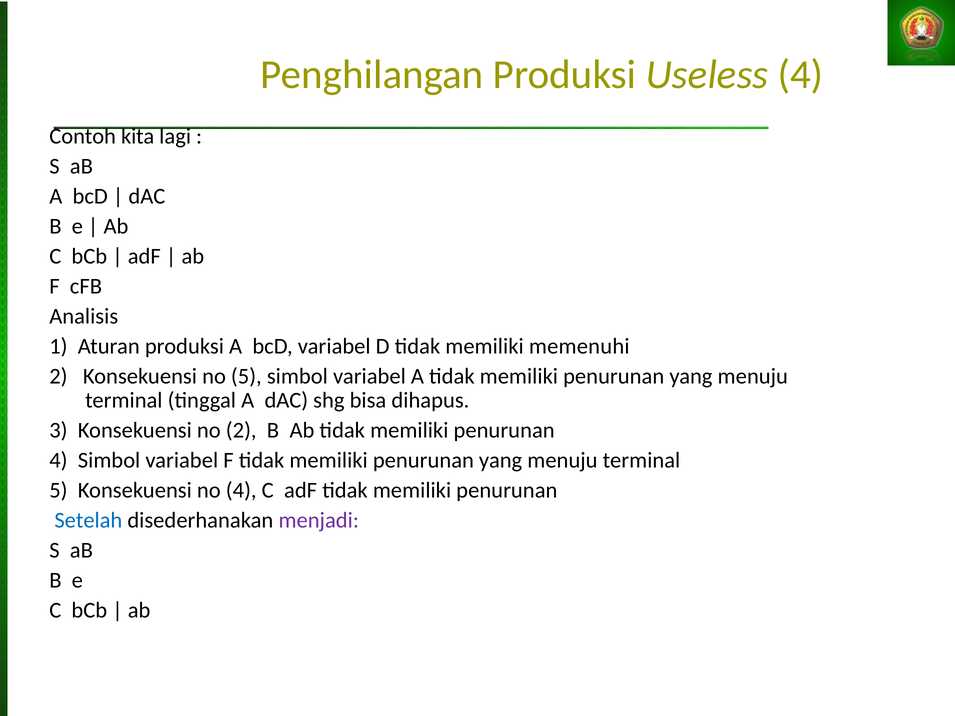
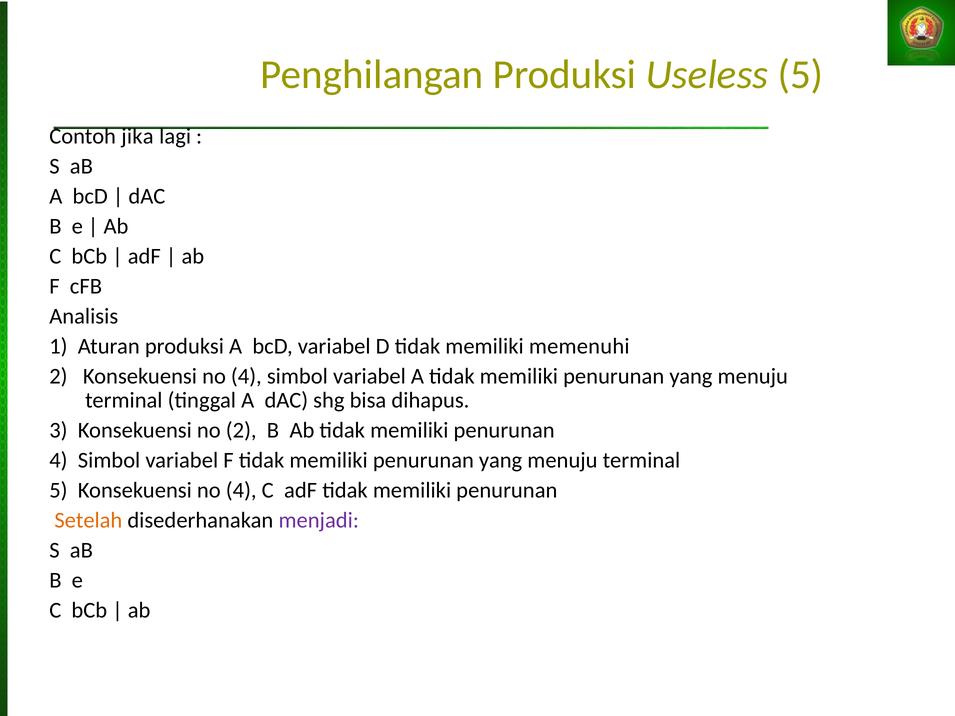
Useless 4: 4 -> 5
kita: kita -> jika
2 Konsekuensi no 5: 5 -> 4
Setelah colour: blue -> orange
